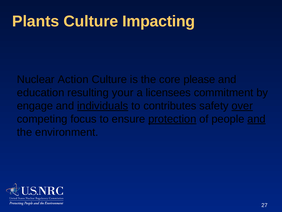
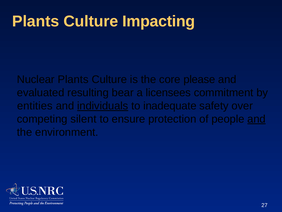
Nuclear Action: Action -> Plants
education: education -> evaluated
your: your -> bear
engage: engage -> entities
contributes: contributes -> inadequate
over underline: present -> none
focus: focus -> silent
protection underline: present -> none
